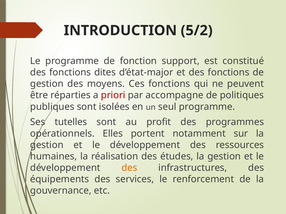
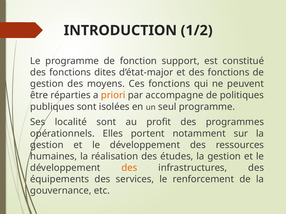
5/2: 5/2 -> 1/2
priori colour: red -> orange
tutelles: tutelles -> localité
